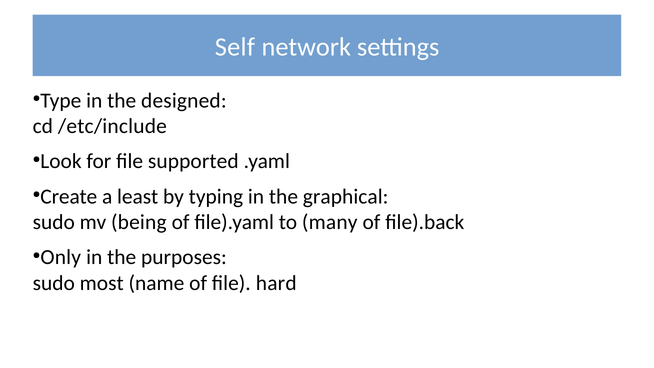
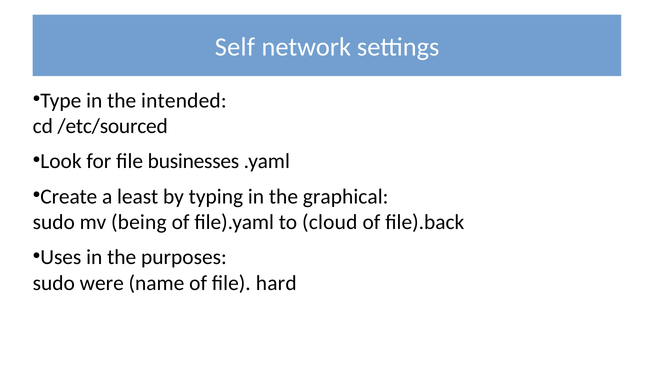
designed: designed -> intended
/etc/include: /etc/include -> /etc/sourced
supported: supported -> businesses
many: many -> cloud
Only: Only -> Uses
most: most -> were
